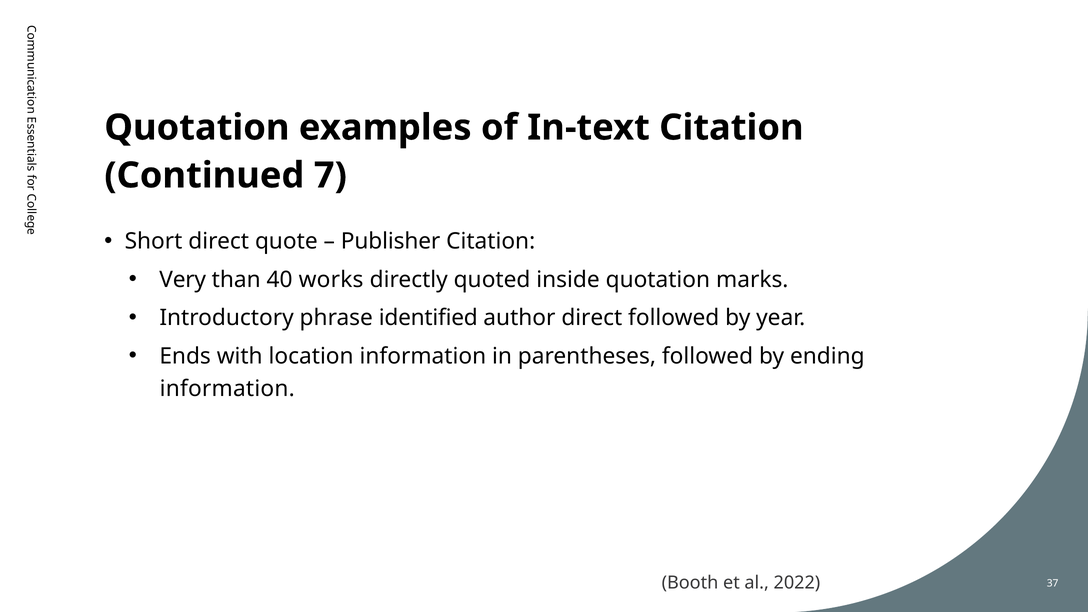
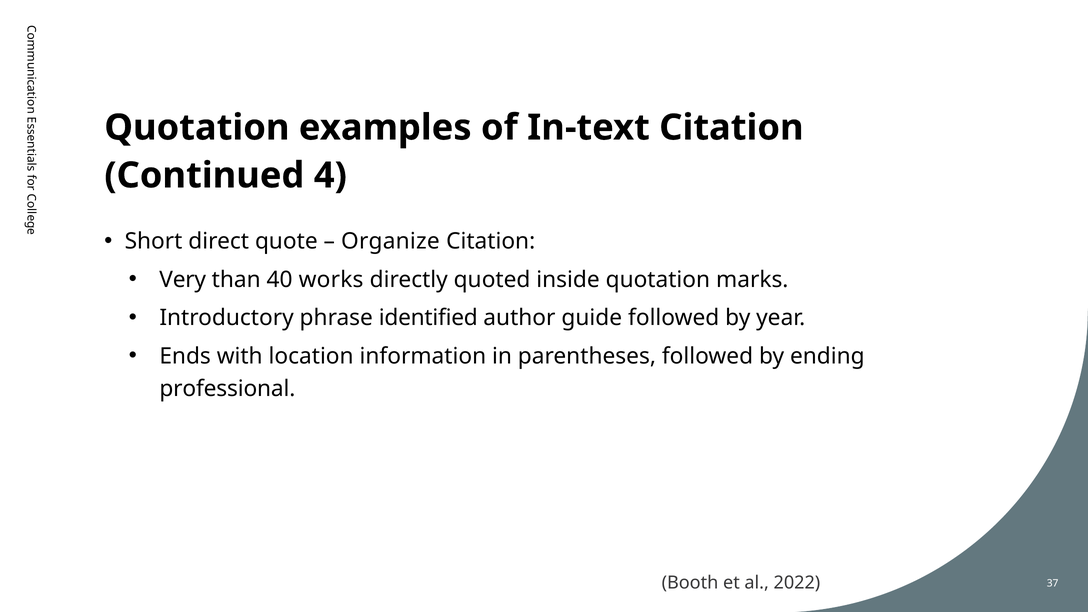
7: 7 -> 4
Publisher: Publisher -> Organize
author direct: direct -> guide
information at (227, 389): information -> professional
